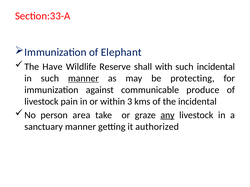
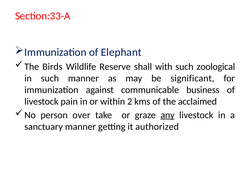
Have: Have -> Birds
such incidental: incidental -> zoological
manner at (83, 78) underline: present -> none
protecting: protecting -> significant
produce: produce -> business
3: 3 -> 2
the incidental: incidental -> acclaimed
area: area -> over
